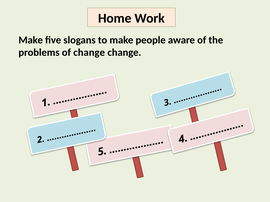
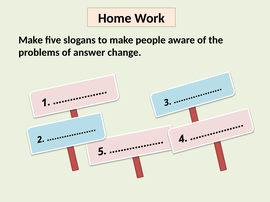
of change: change -> answer
